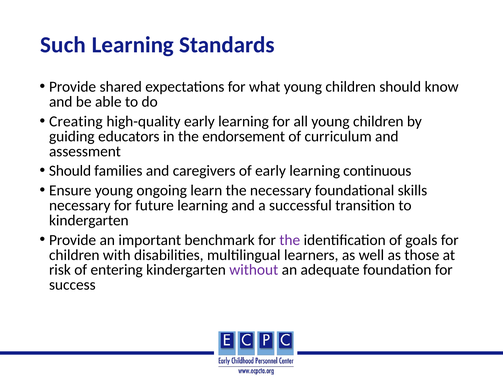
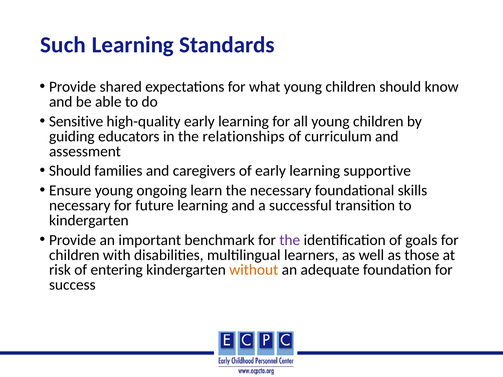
Creating: Creating -> Sensitive
endorsement: endorsement -> relationships
continuous: continuous -> supportive
without colour: purple -> orange
